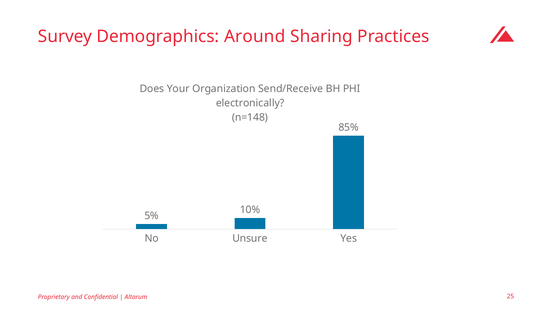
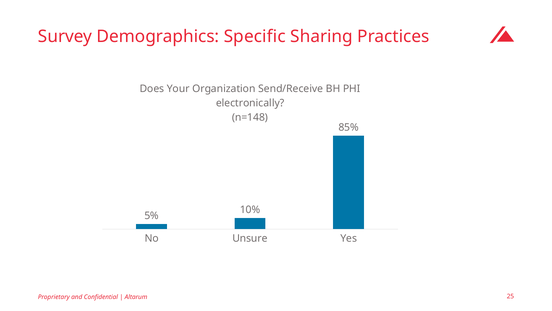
Around: Around -> Specific
